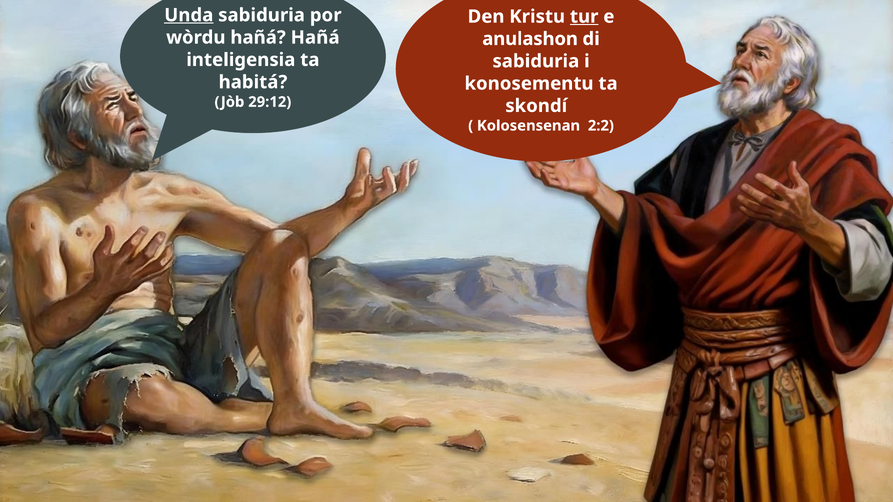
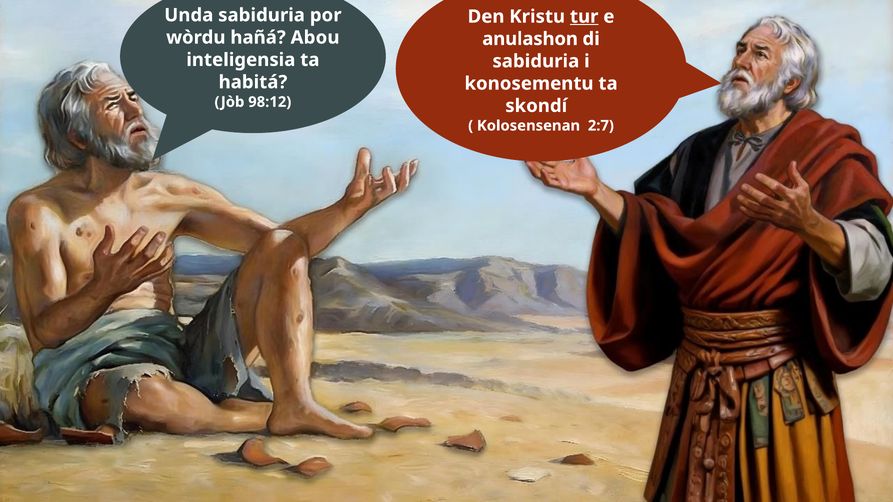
Unda underline: present -> none
hañá Hañá: Hañá -> Abou
29:12: 29:12 -> 98:12
2:2: 2:2 -> 2:7
